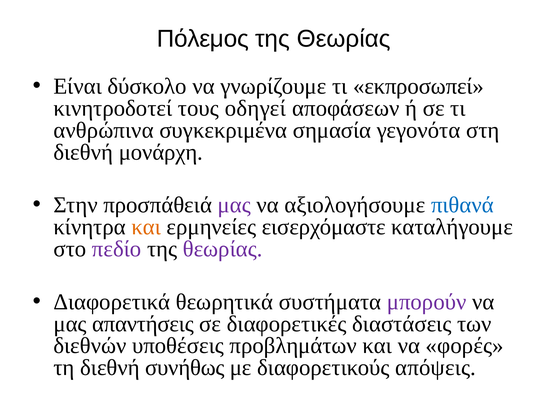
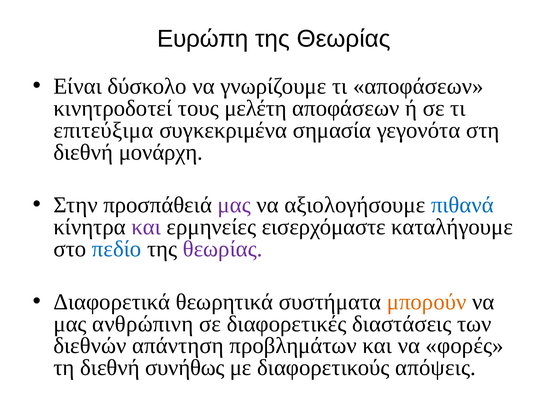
Πόλεμος: Πόλεμος -> Ευρώπη
τι εκπροσωπεί: εκπροσωπεί -> αποφάσεων
οδηγεί: οδηγεί -> μελέτη
ανθρώπινα: ανθρώπινα -> επιτεύξιμα
και at (146, 227) colour: orange -> purple
πεδίο colour: purple -> blue
μπορούν colour: purple -> orange
απαντήσεις: απαντήσεις -> ανθρώπινη
υποθέσεις: υποθέσεις -> απάντηση
